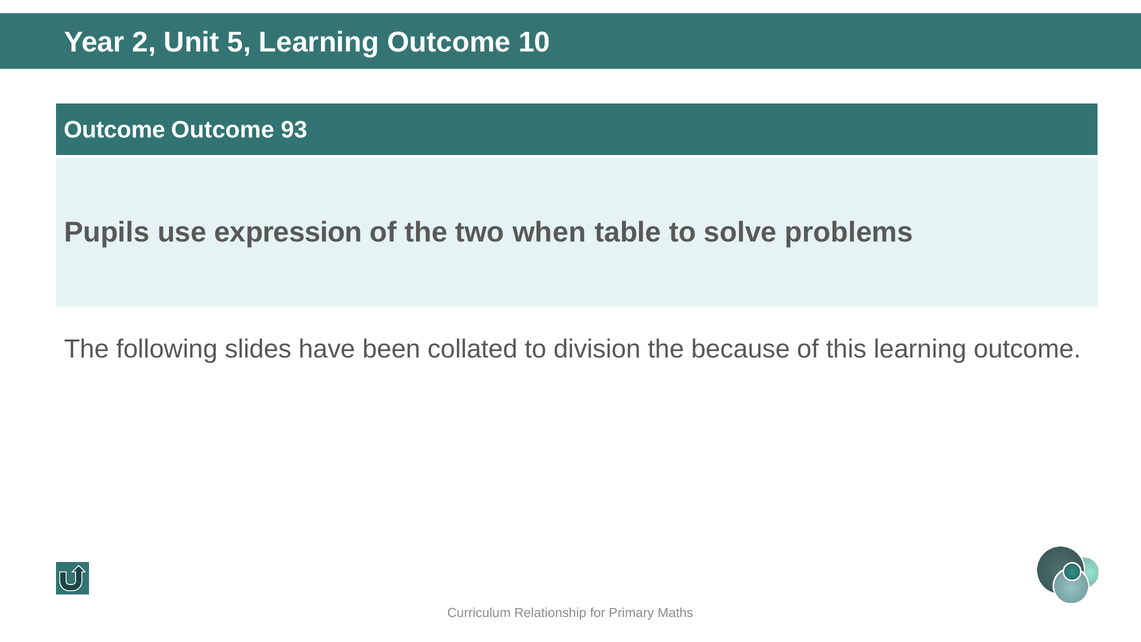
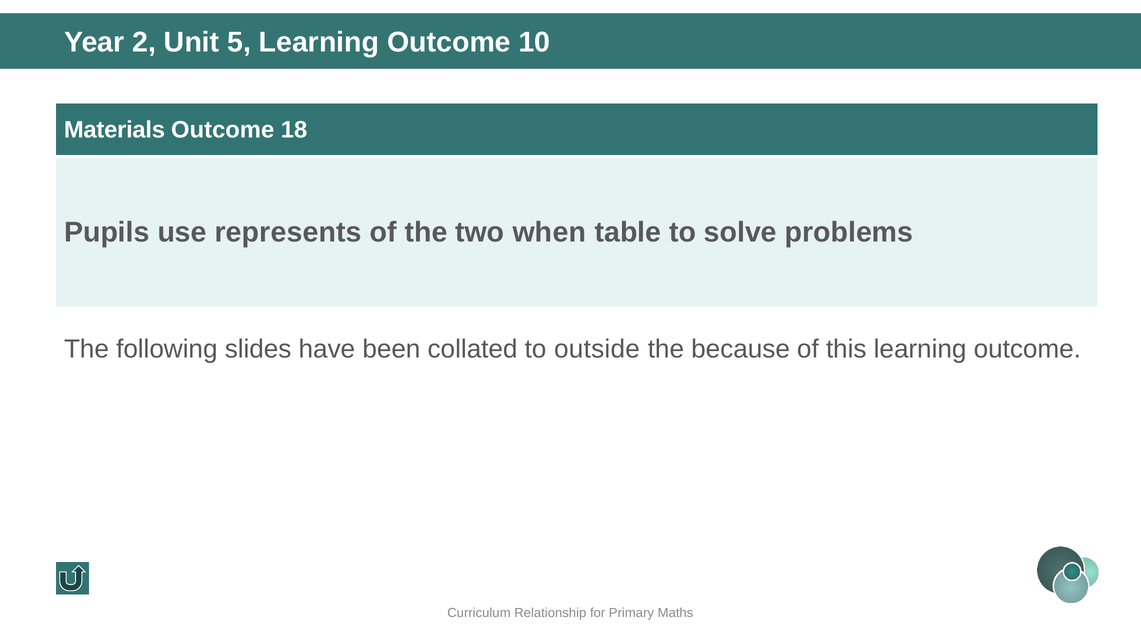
Outcome at (114, 130): Outcome -> Materials
93: 93 -> 18
expression: expression -> represents
division: division -> outside
